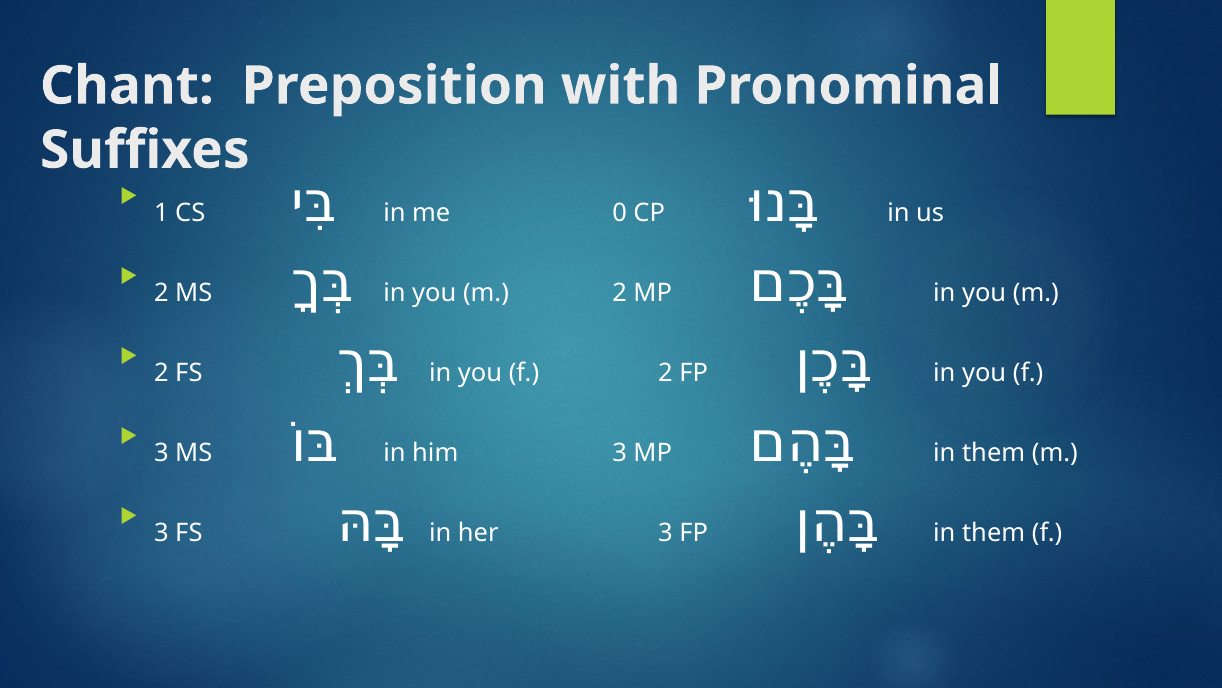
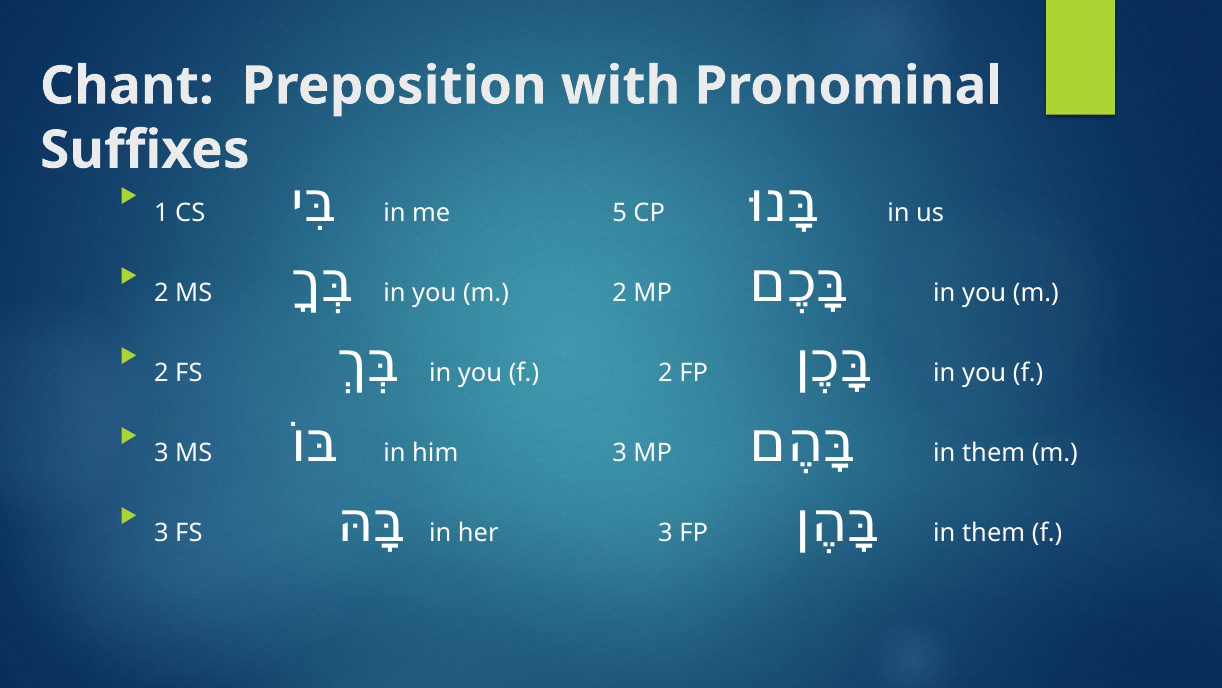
0: 0 -> 5
